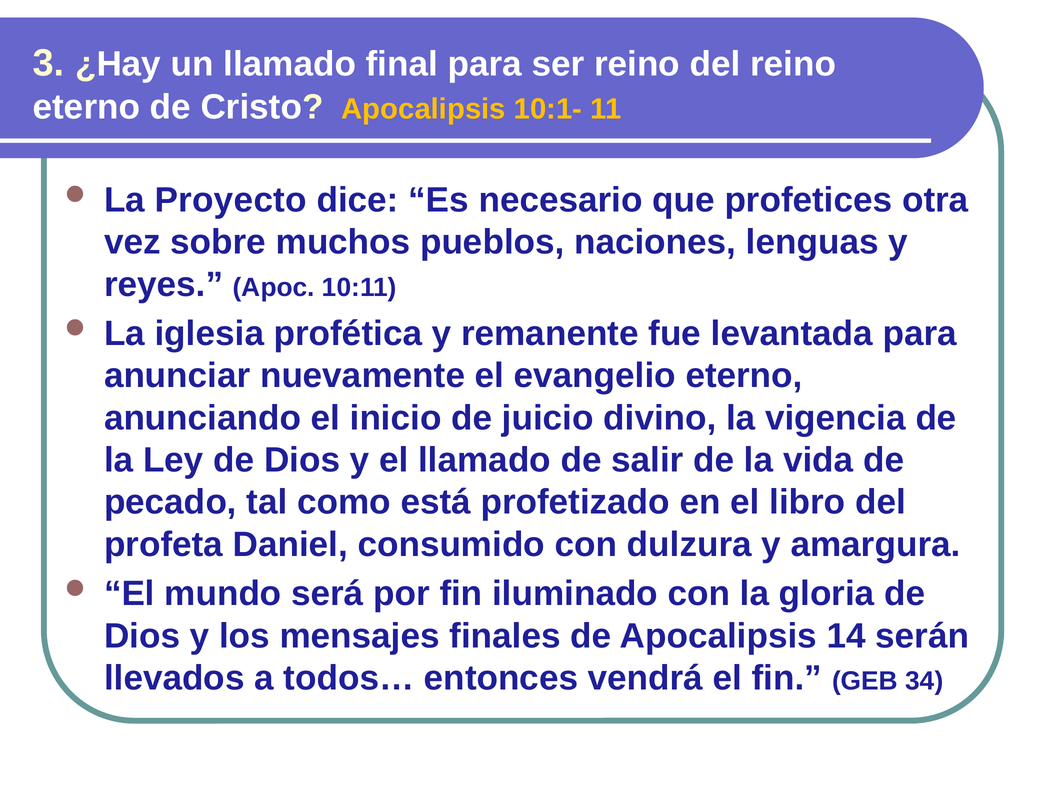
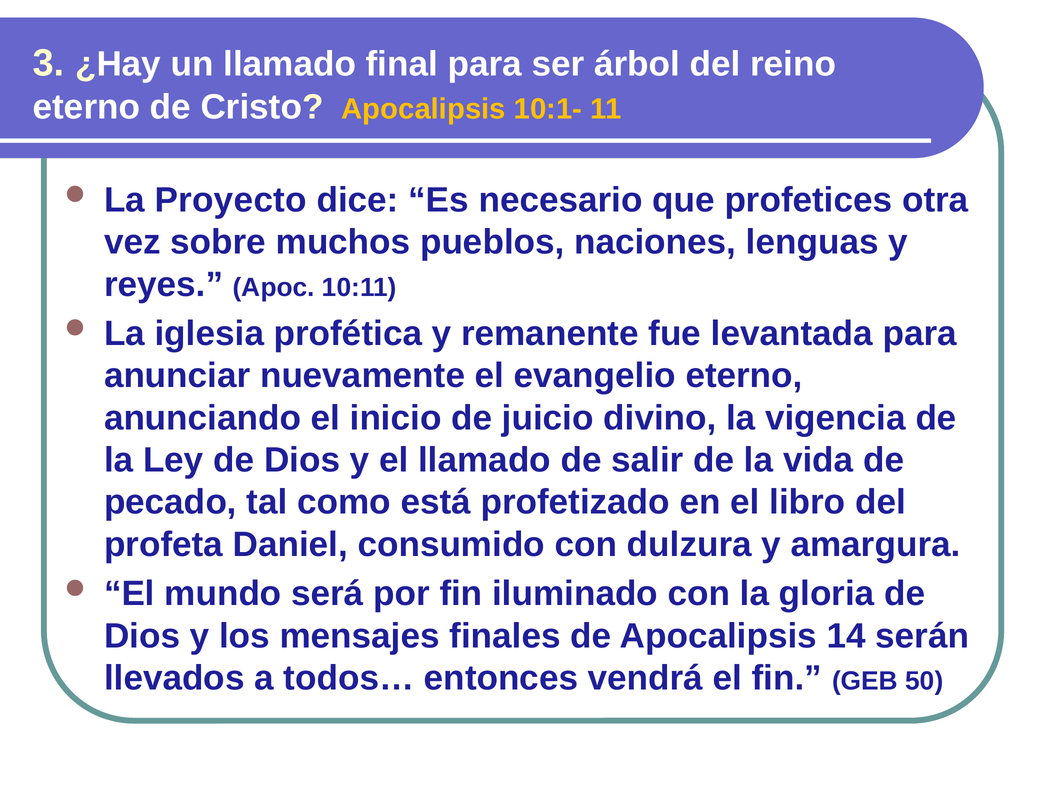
ser reino: reino -> árbol
34: 34 -> 50
